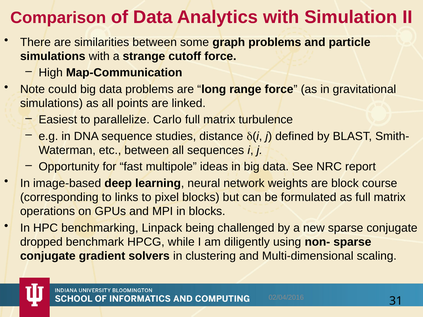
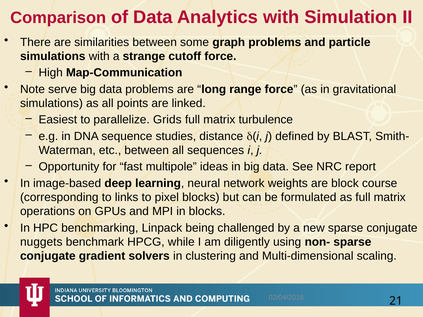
could: could -> serve
Carlo: Carlo -> Grids
dropped: dropped -> nuggets
31: 31 -> 21
